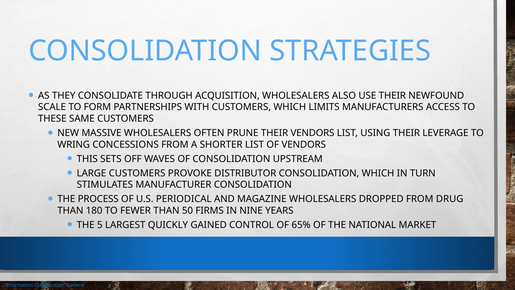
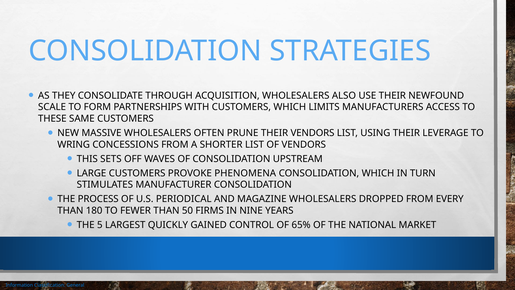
DISTRIBUTOR: DISTRIBUTOR -> PHENOMENA
DRUG: DRUG -> EVERY
